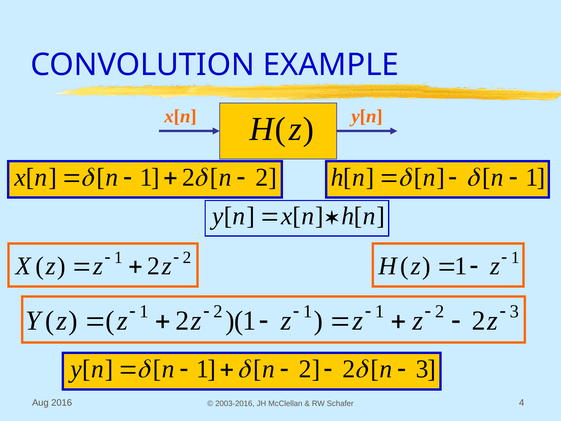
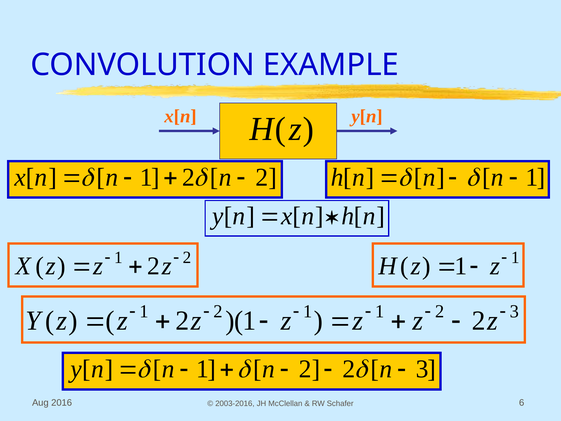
4: 4 -> 6
